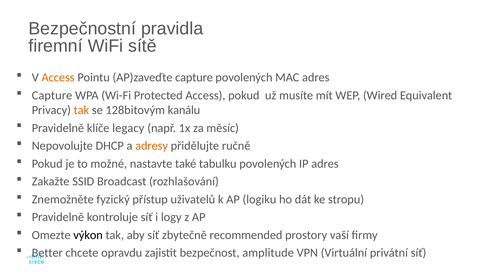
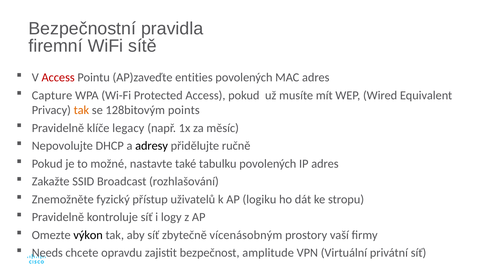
Access at (58, 77) colour: orange -> red
AP)zaveďte capture: capture -> entities
kanálu: kanálu -> points
adresy colour: orange -> black
recommended: recommended -> vícenásobným
Better: Better -> Needs
